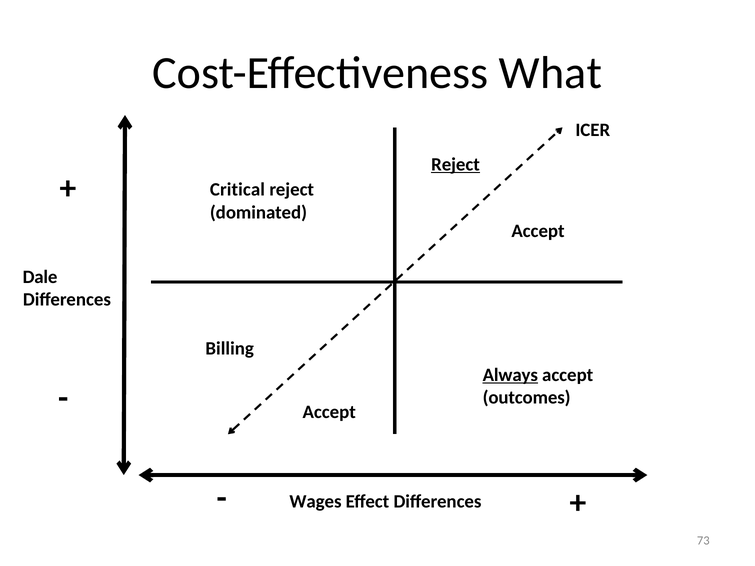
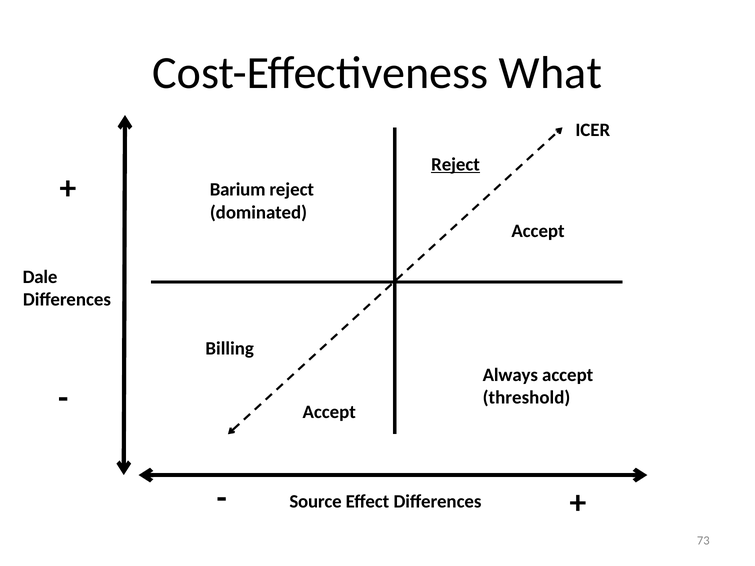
Critical: Critical -> Barium
Always underline: present -> none
outcomes: outcomes -> threshold
Wages: Wages -> Source
